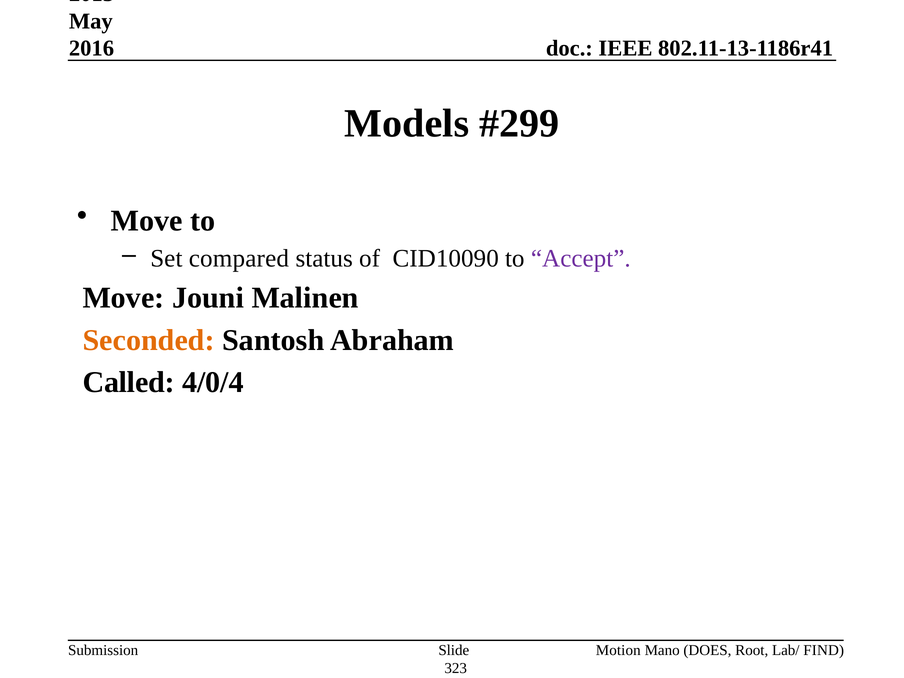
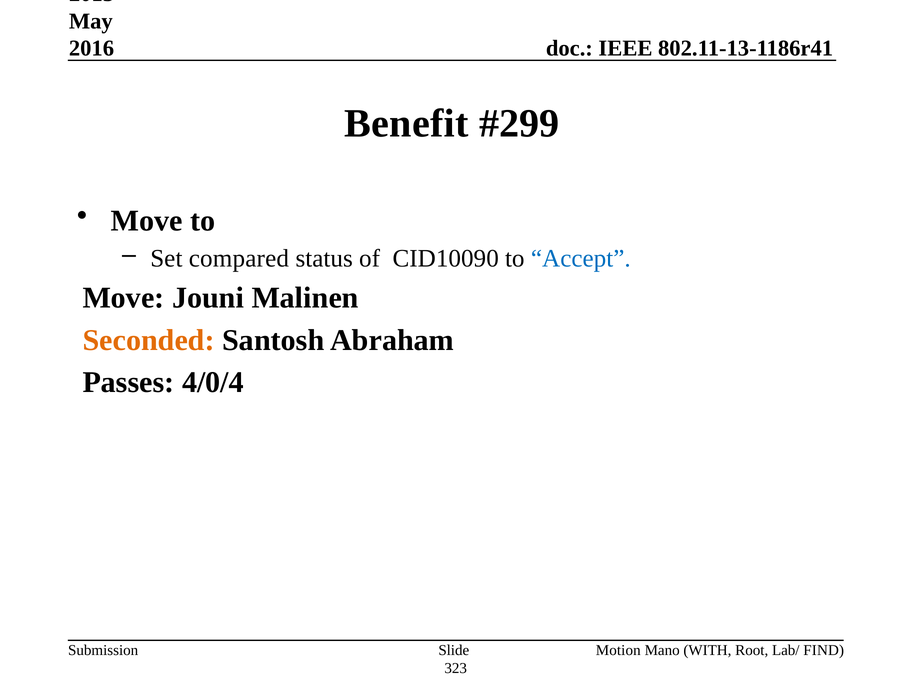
Models: Models -> Benefit
Accept colour: purple -> blue
Called: Called -> Passes
DOES: DOES -> WITH
